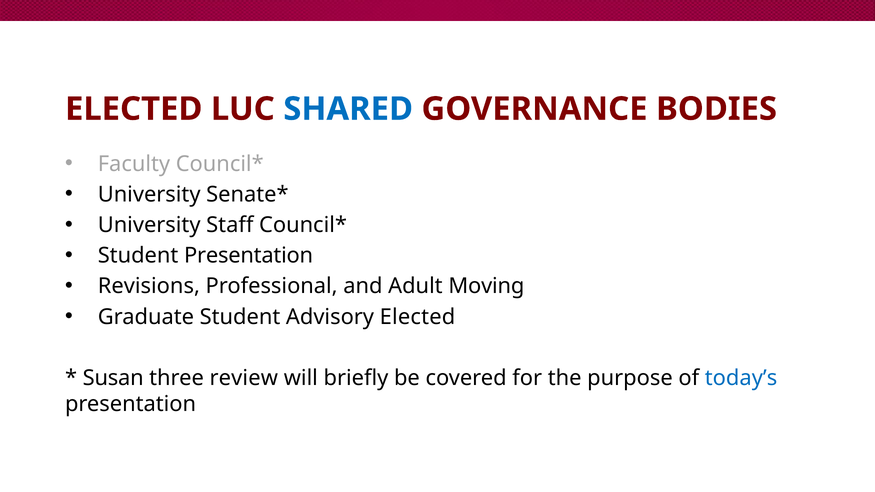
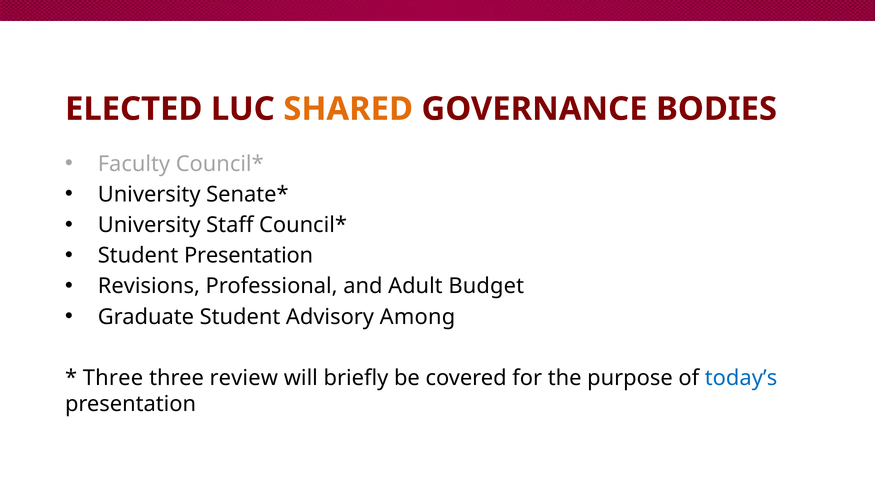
SHARED colour: blue -> orange
Moving: Moving -> Budget
Advisory Elected: Elected -> Among
Susan at (113, 378): Susan -> Three
